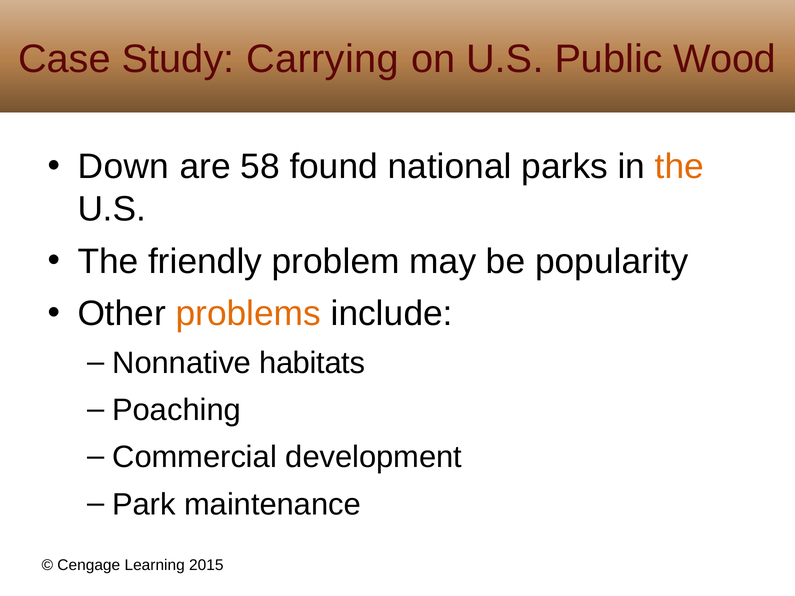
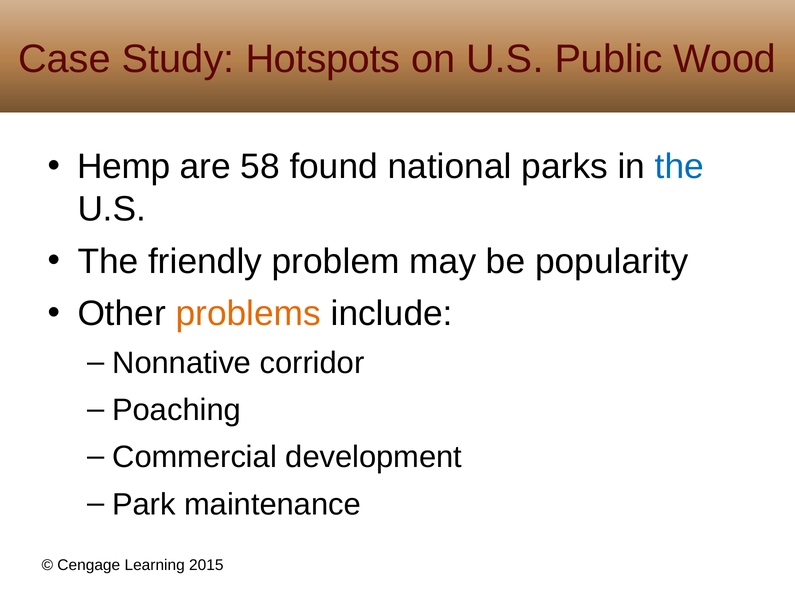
Carrying: Carrying -> Hotspots
Down: Down -> Hemp
the at (679, 167) colour: orange -> blue
habitats: habitats -> corridor
